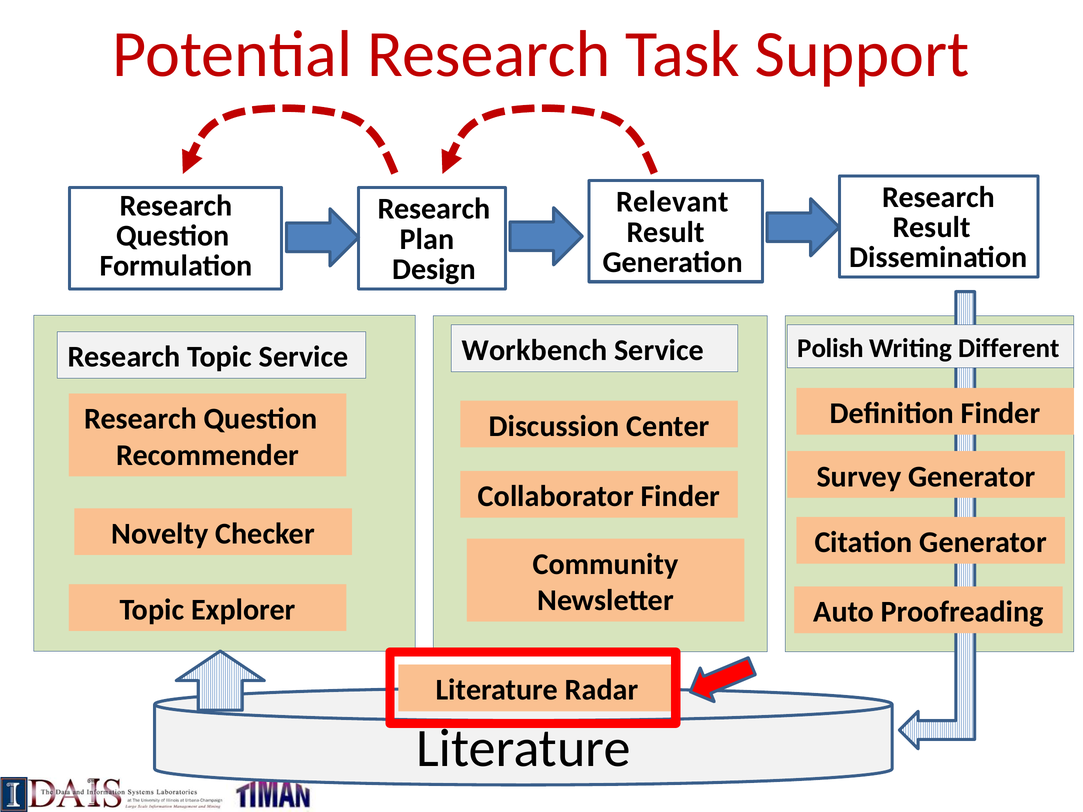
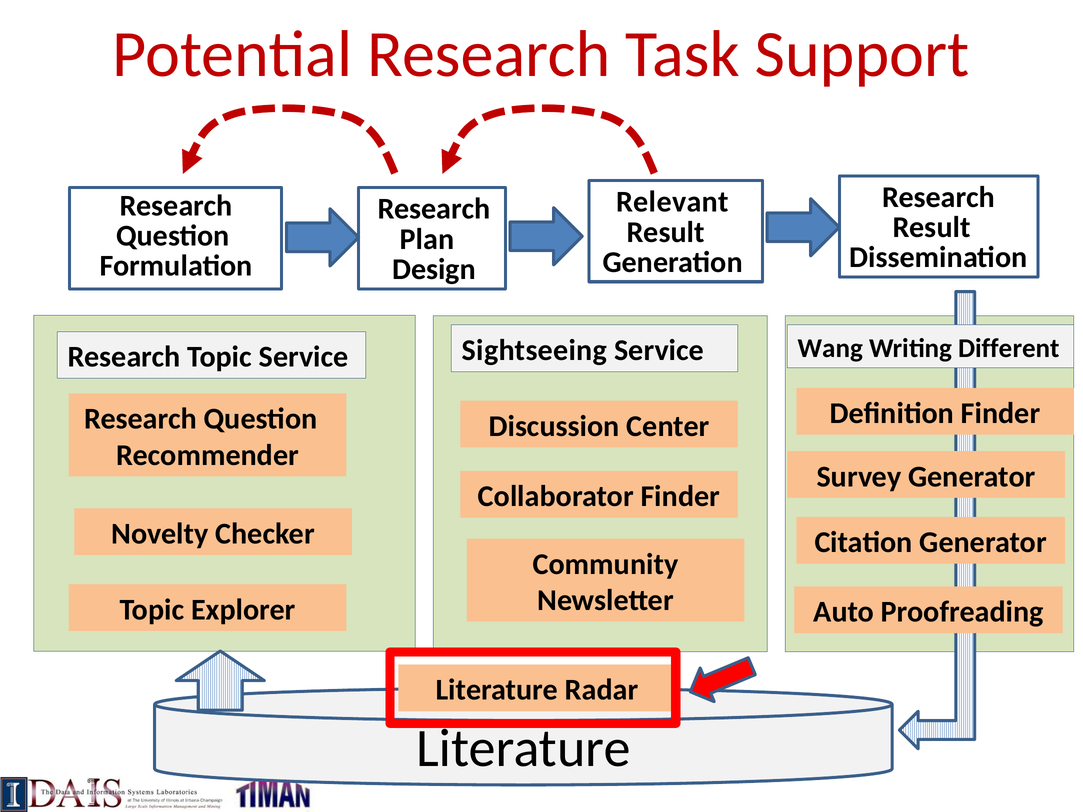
Polish: Polish -> Wang
Workbench: Workbench -> Sightseeing
